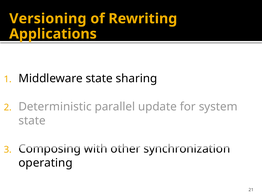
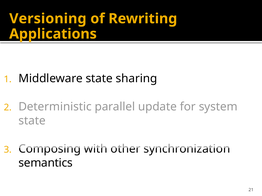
operating: operating -> semantics
